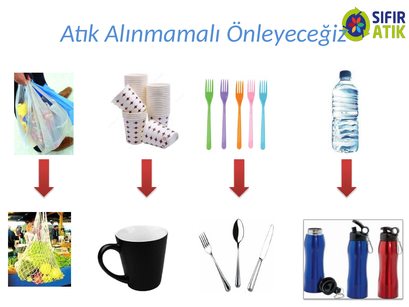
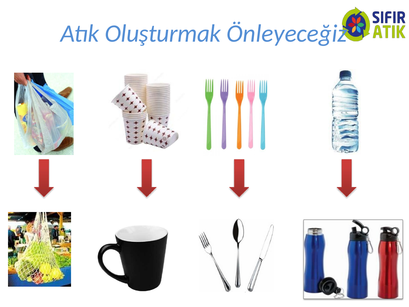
Alınmamalı: Alınmamalı -> Oluşturmak
